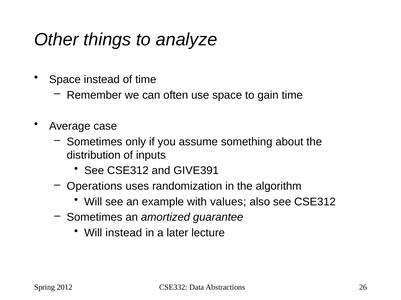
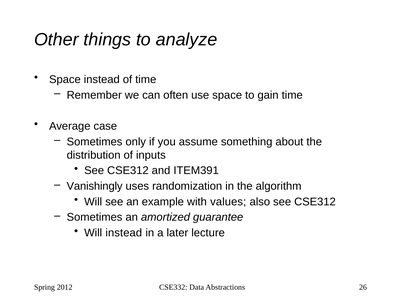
GIVE391: GIVE391 -> ITEM391
Operations: Operations -> Vanishingly
